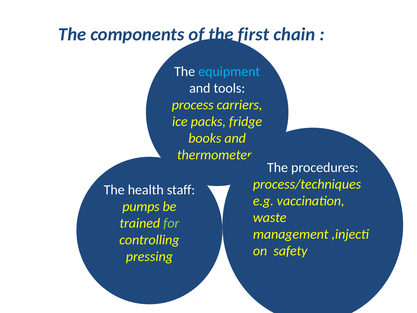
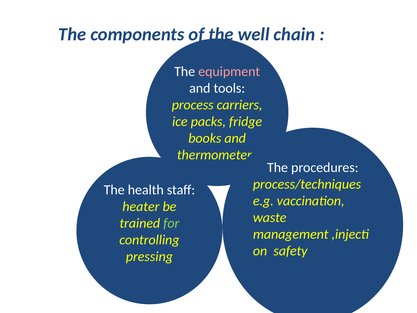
first: first -> well
equipment colour: light blue -> pink
pumps: pumps -> heater
